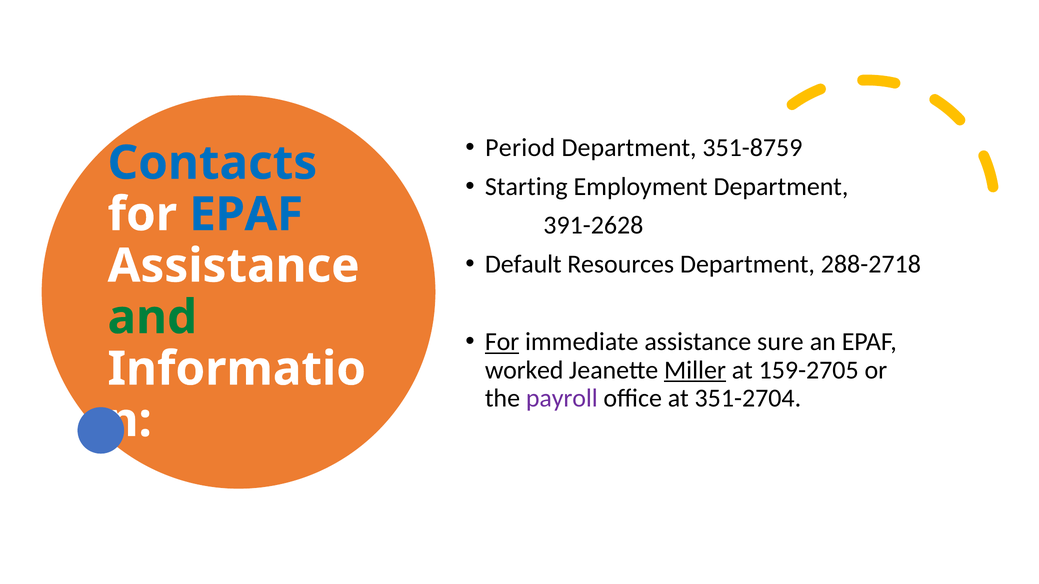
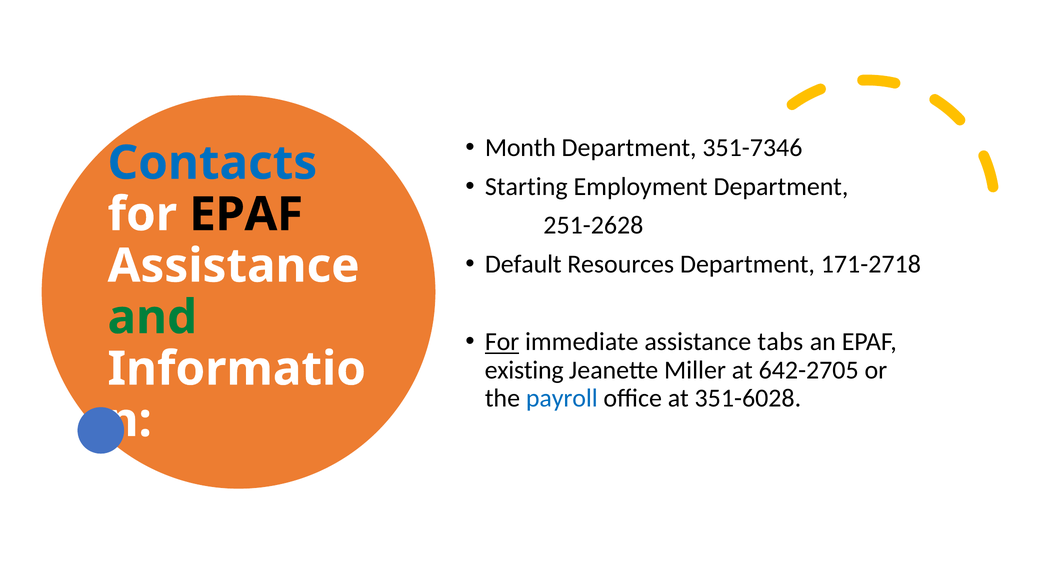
Period: Period -> Month
351-8759: 351-8759 -> 351-7346
EPAF at (246, 215) colour: blue -> black
391-2628: 391-2628 -> 251-2628
288-2718: 288-2718 -> 171-2718
sure: sure -> tabs
worked: worked -> existing
Miller underline: present -> none
159-2705: 159-2705 -> 642-2705
payroll colour: purple -> blue
351-2704: 351-2704 -> 351-6028
